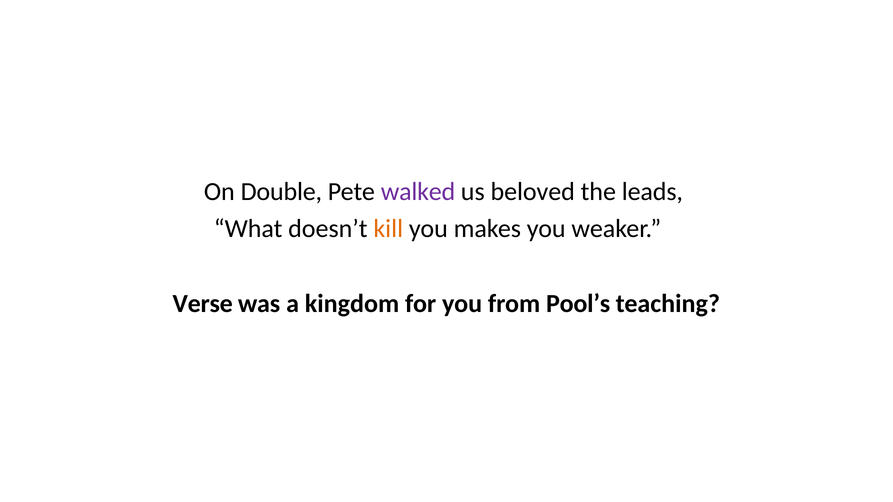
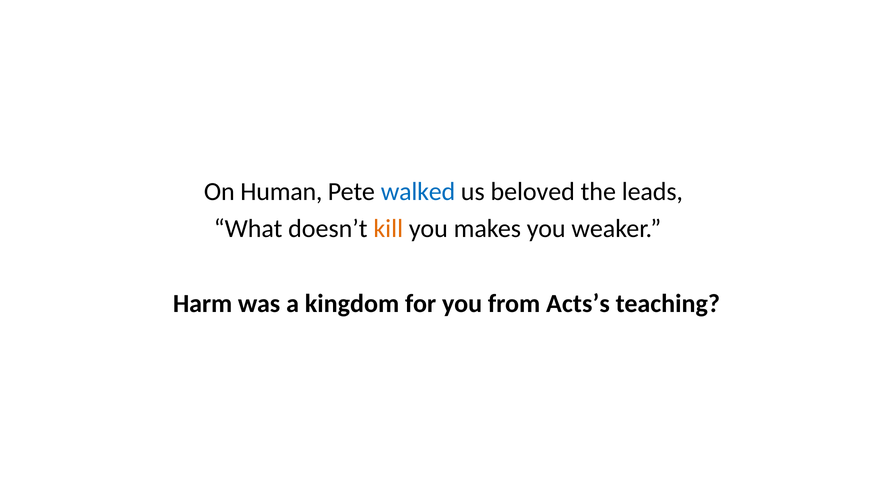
Double: Double -> Human
walked colour: purple -> blue
Verse: Verse -> Harm
Pool’s: Pool’s -> Acts’s
